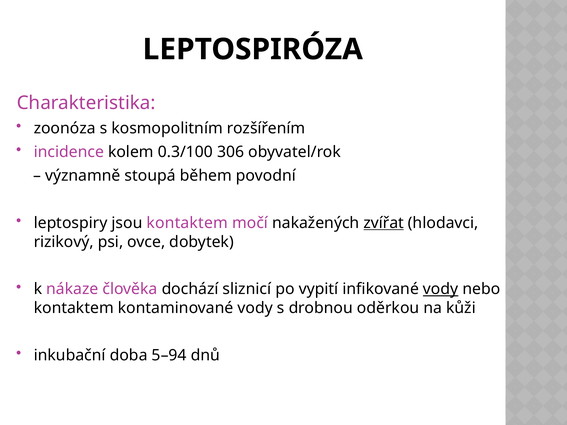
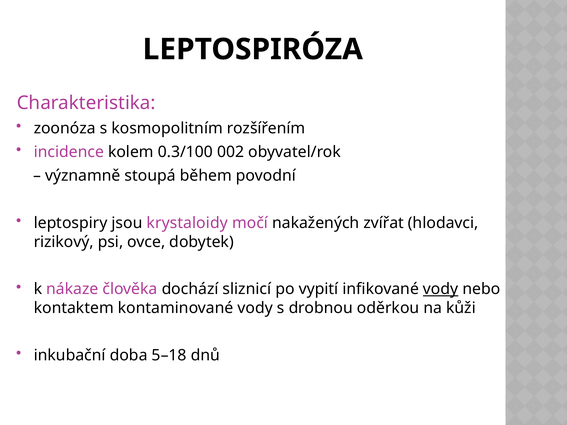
306: 306 -> 002
jsou kontaktem: kontaktem -> krystaloidy
zvířat underline: present -> none
5–94: 5–94 -> 5–18
